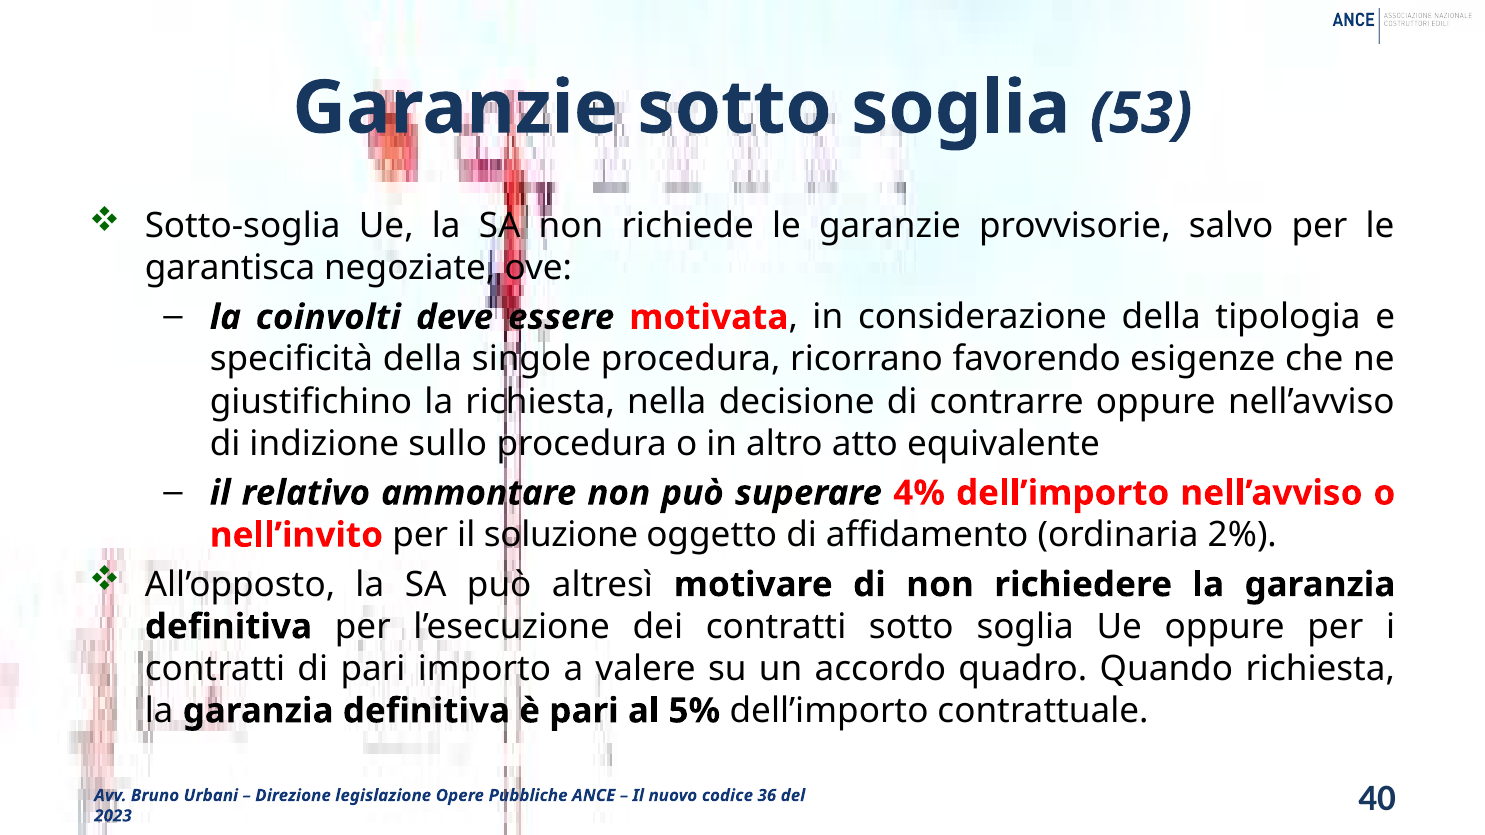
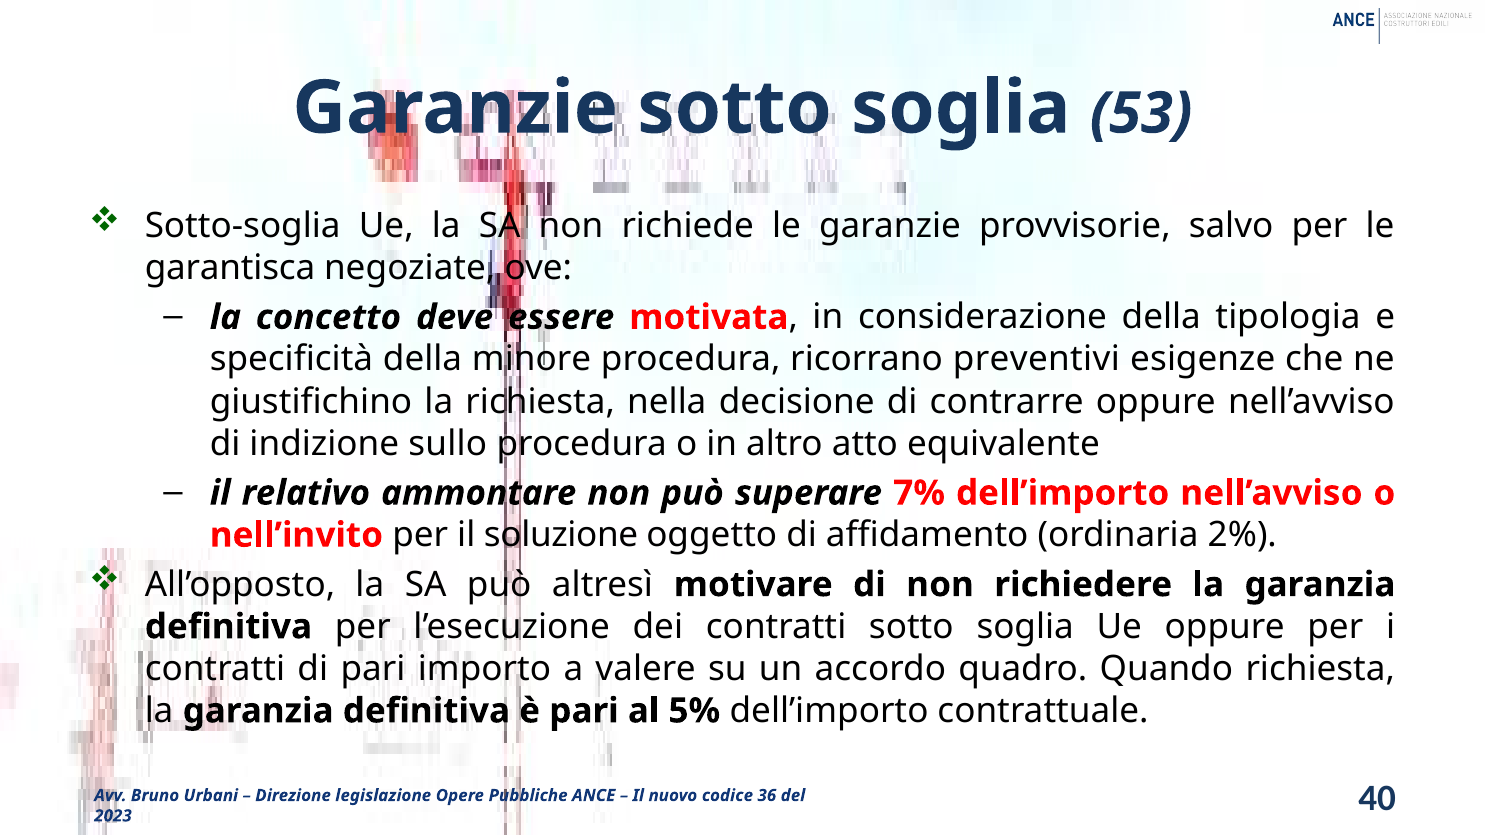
coinvolti: coinvolti -> concetto
singole: singole -> minore
favorendo: favorendo -> preventivi
4%: 4% -> 7%
